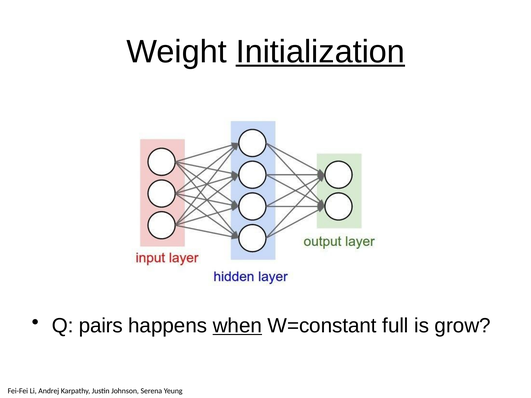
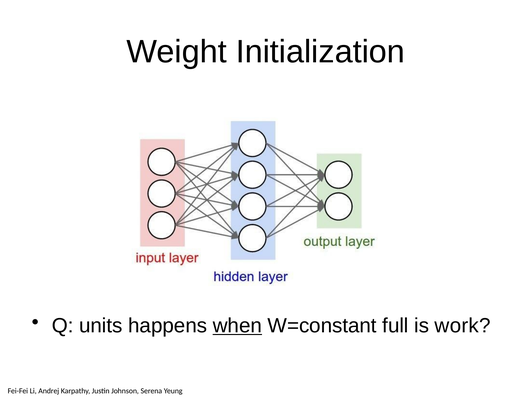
Initialization underline: present -> none
pairs: pairs -> units
grow: grow -> work
